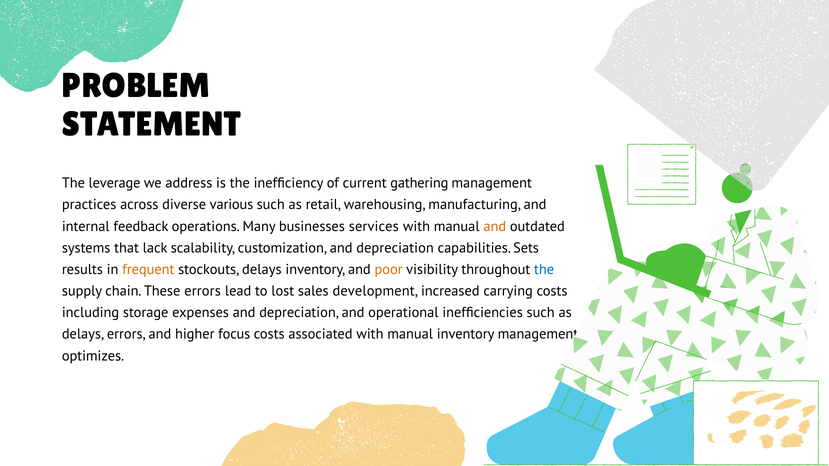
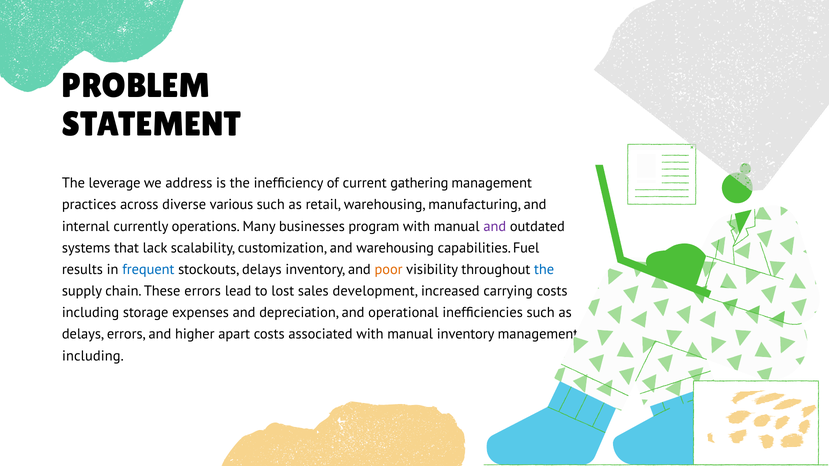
feedback: feedback -> currently
services: services -> program
and at (495, 226) colour: orange -> purple
customization and depreciation: depreciation -> warehousing
Sets: Sets -> Fuel
frequent colour: orange -> blue
focus: focus -> apart
optimizes at (93, 356): optimizes -> including
